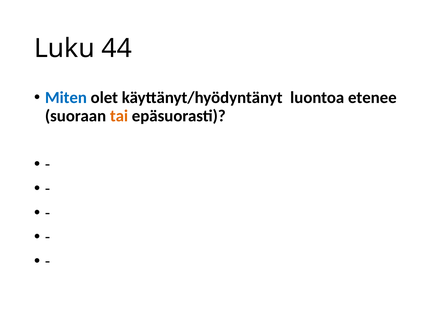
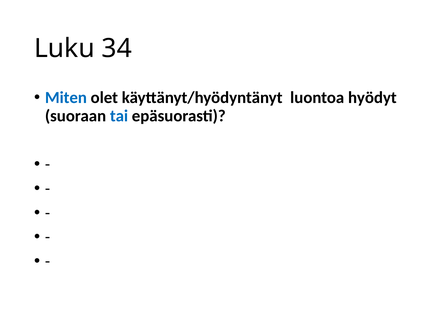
44: 44 -> 34
etenee: etenee -> hyödyt
tai colour: orange -> blue
